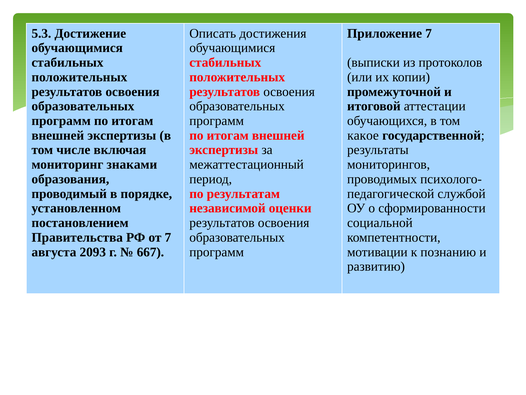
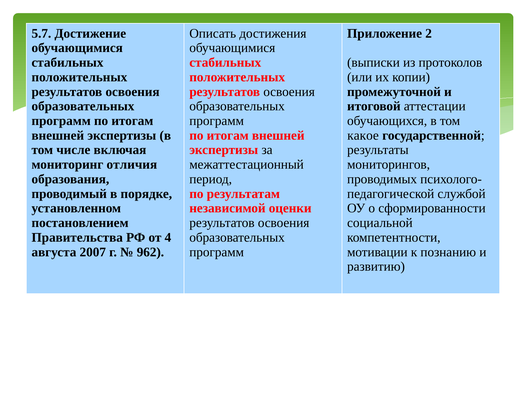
5.3: 5.3 -> 5.7
Приложение 7: 7 -> 2
знаками: знаками -> отличия
от 7: 7 -> 4
2093: 2093 -> 2007
667: 667 -> 962
